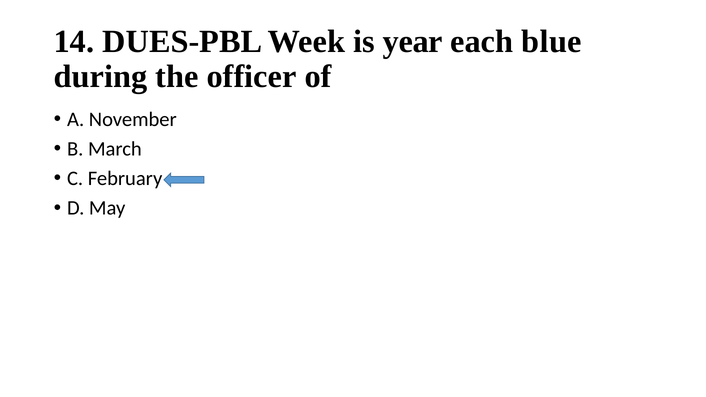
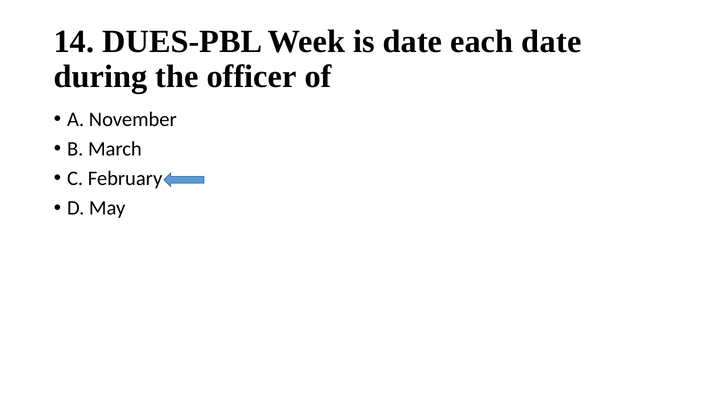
is year: year -> date
each blue: blue -> date
